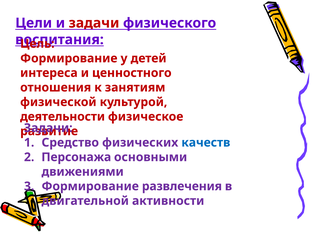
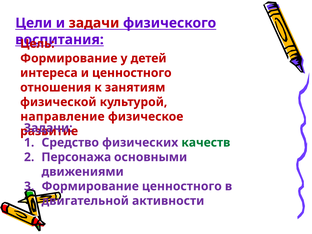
деятельности: деятельности -> направление
качеств colour: blue -> green
Формирование развлечения: развлечения -> ценностного
